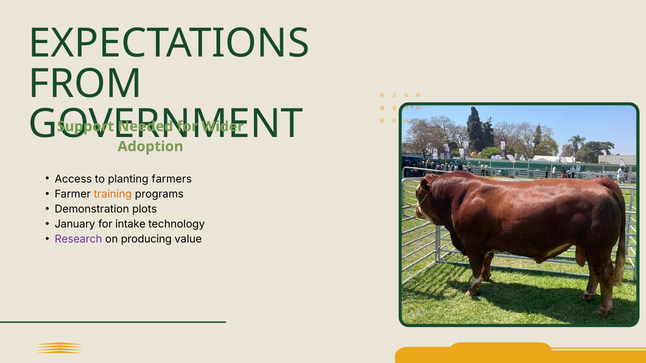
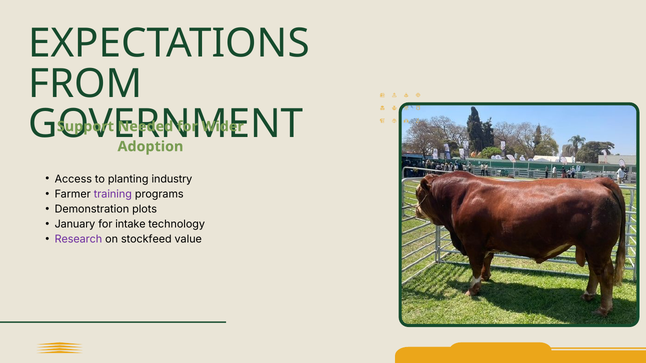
farmers: farmers -> industry
training colour: orange -> purple
producing: producing -> stockfeed
